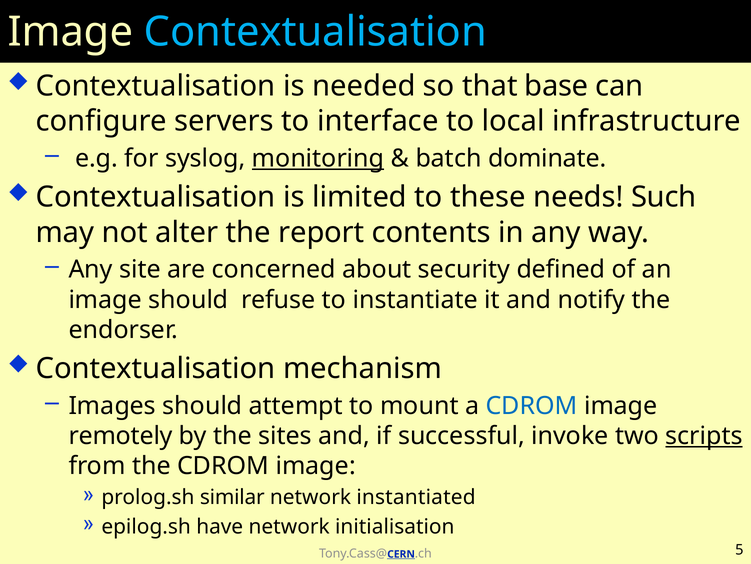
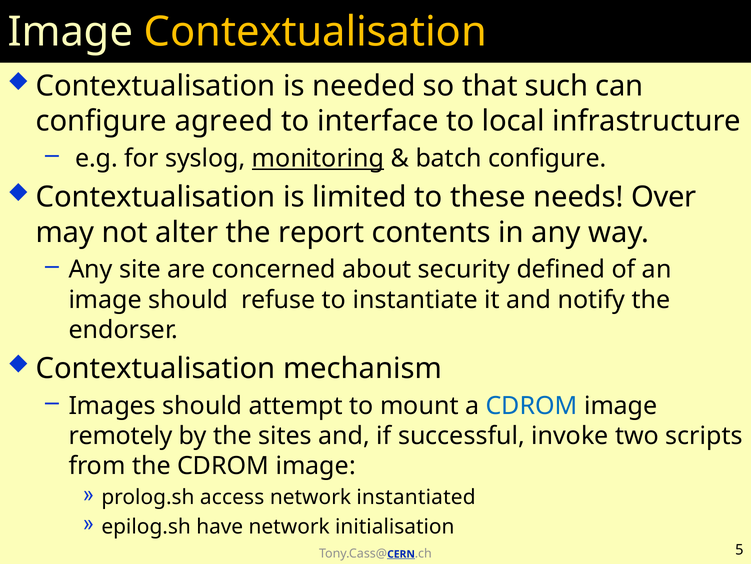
Contextualisation at (315, 32) colour: light blue -> yellow
base: base -> such
servers: servers -> agreed
batch dominate: dominate -> configure
Such: Such -> Over
scripts underline: present -> none
similar: similar -> access
